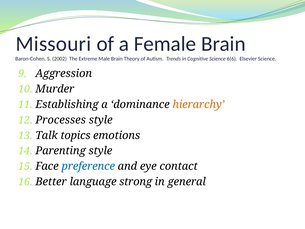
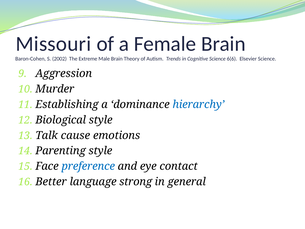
hierarchy colour: orange -> blue
Processes: Processes -> Biological
topics: topics -> cause
